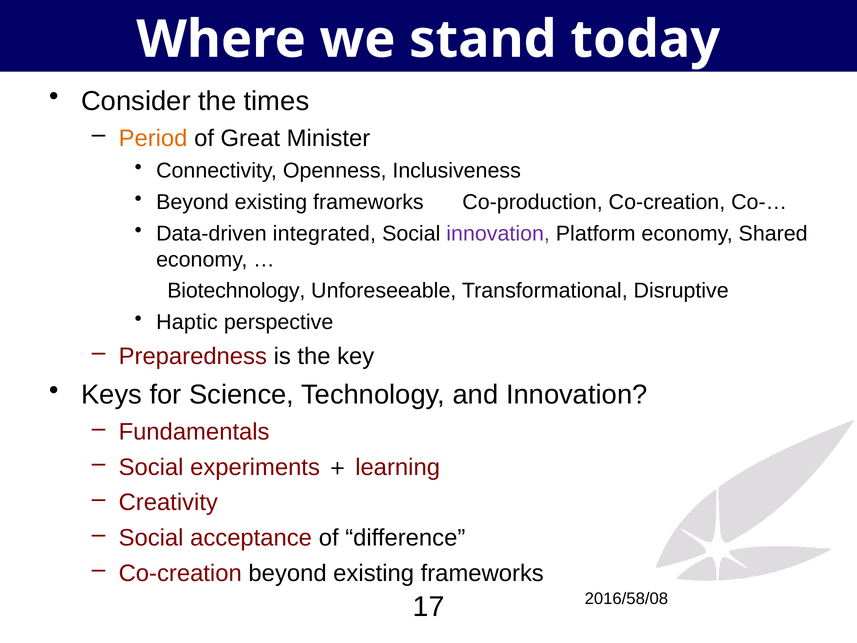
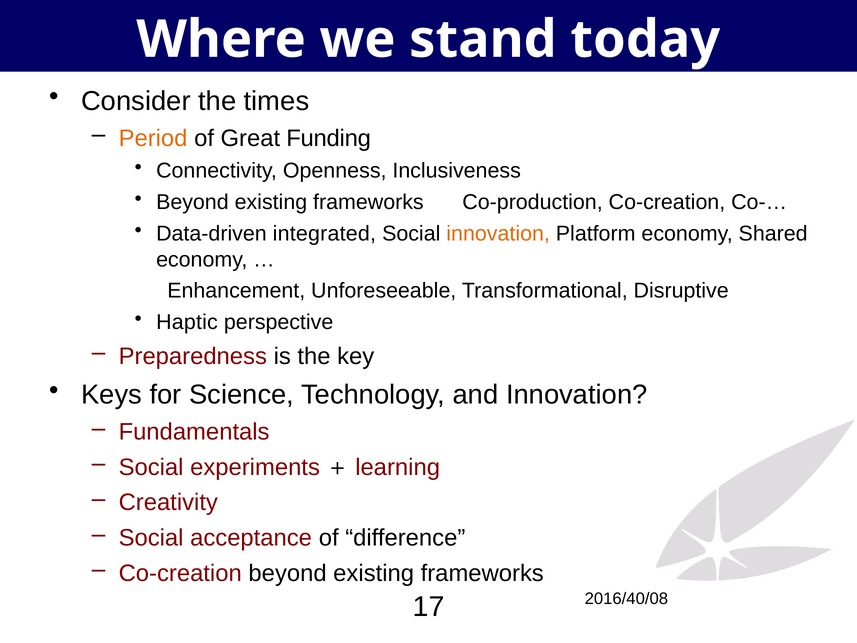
Minister: Minister -> Funding
innovation at (498, 234) colour: purple -> orange
Biotechnology: Biotechnology -> Enhancement
2016/58/08: 2016/58/08 -> 2016/40/08
